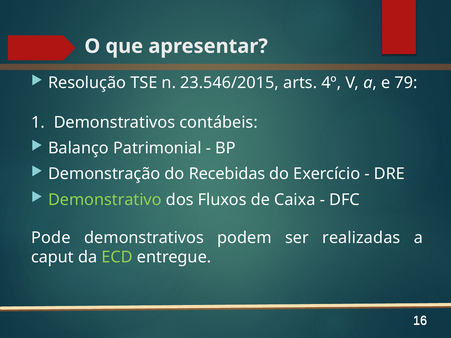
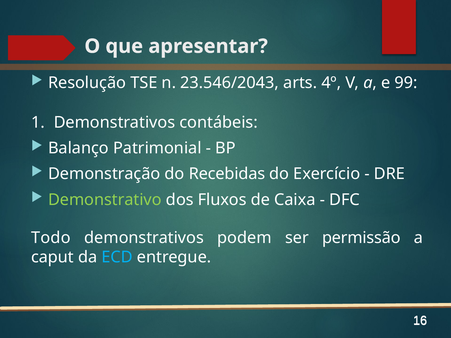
23.546/2015: 23.546/2015 -> 23.546/2043
79: 79 -> 99
Pode: Pode -> Todo
realizadas: realizadas -> permissão
ECD colour: light green -> light blue
